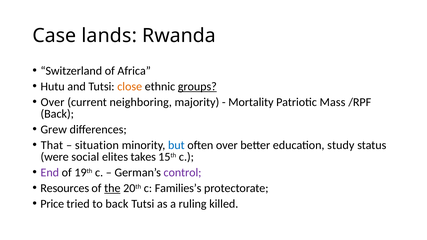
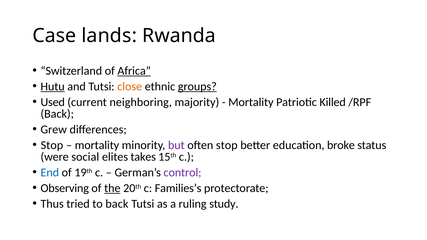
Africa underline: none -> present
Hutu underline: none -> present
Over at (53, 102): Over -> Used
Mass: Mass -> Killed
That at (52, 145): That -> Stop
situation at (97, 145): situation -> mortality
but colour: blue -> purple
often over: over -> stop
study: study -> broke
End colour: purple -> blue
Resources: Resources -> Observing
Price: Price -> Thus
killed: killed -> study
